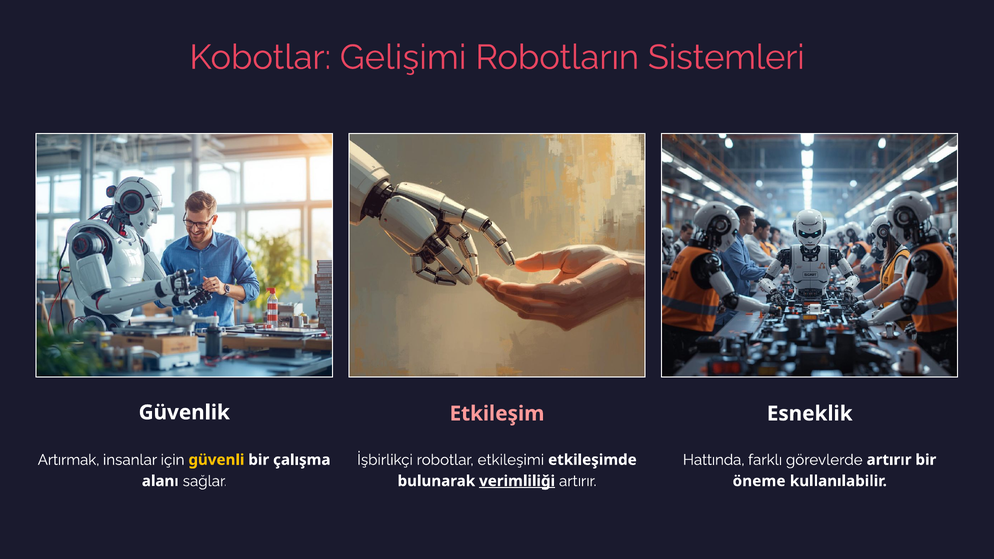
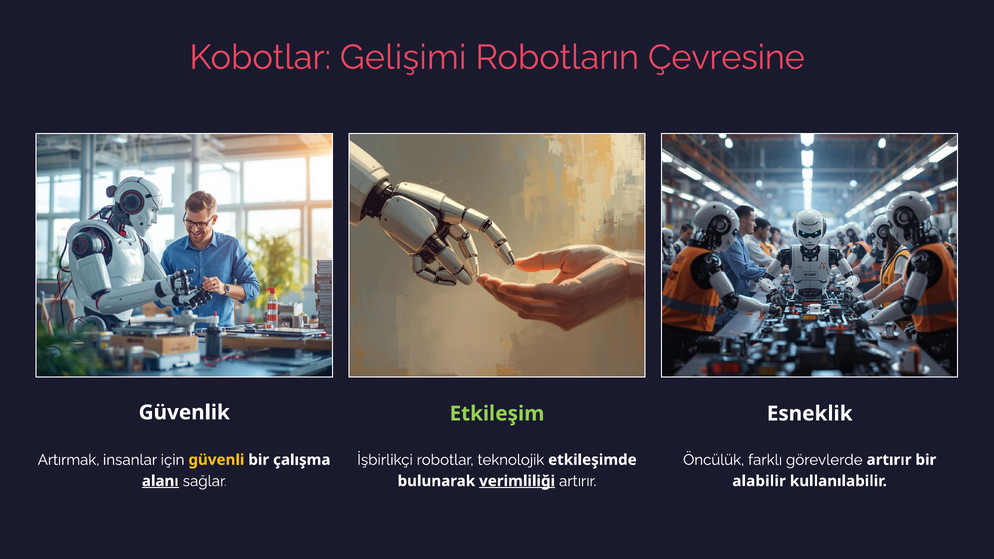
Sistemleri: Sistemleri -> Çevresine
Etkileşim colour: pink -> light green
etkileşimi: etkileşimi -> teknolojik
Hattında: Hattında -> Öncülük
alanı underline: none -> present
öneme: öneme -> alabilir
